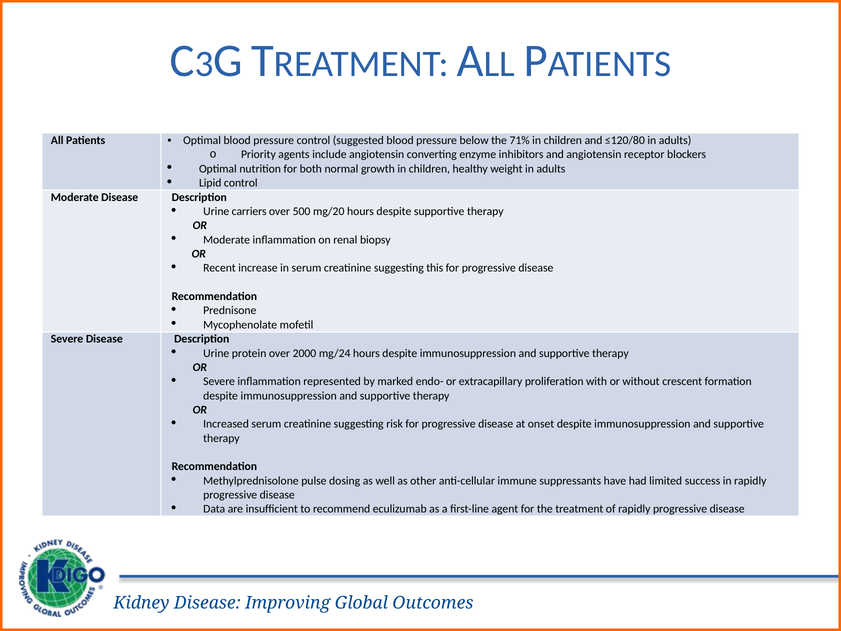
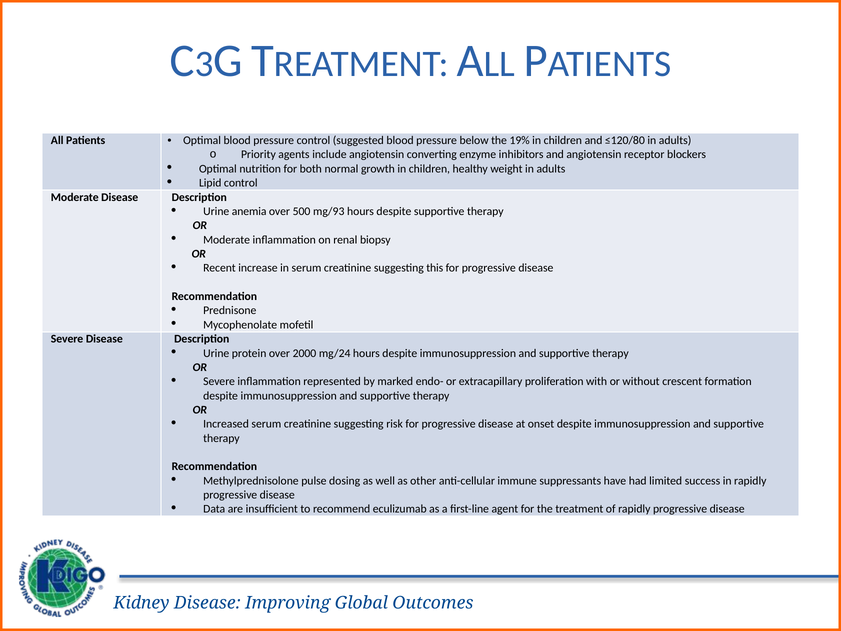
71%: 71% -> 19%
carriers: carriers -> anemia
mg/20: mg/20 -> mg/93
